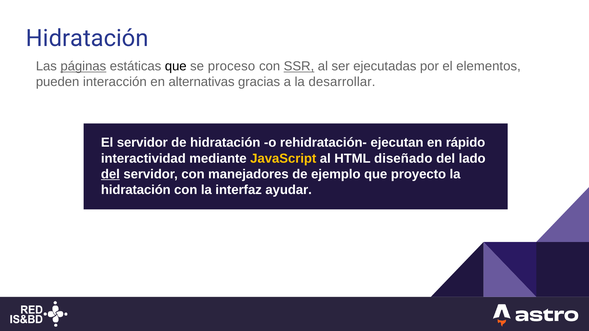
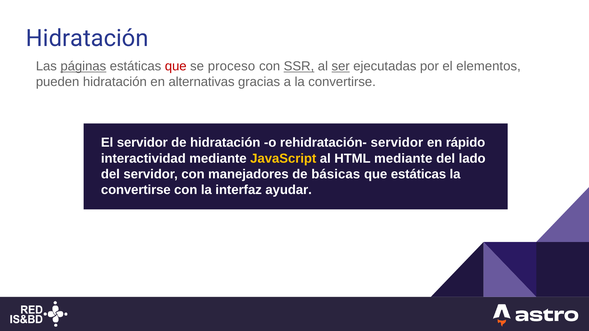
que at (176, 66) colour: black -> red
ser underline: none -> present
pueden interacción: interacción -> hidratación
a la desarrollar: desarrollar -> convertirse
rehidratación- ejecutan: ejecutan -> servidor
HTML diseñado: diseñado -> mediante
del at (110, 174) underline: present -> none
ejemplo: ejemplo -> básicas
que proyecto: proyecto -> estáticas
hidratación at (136, 190): hidratación -> convertirse
